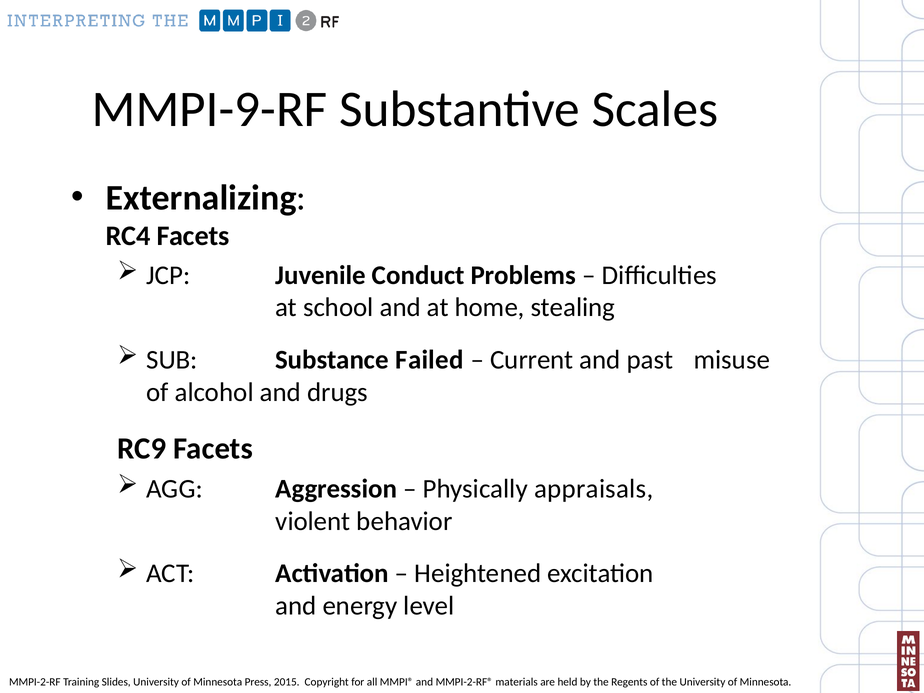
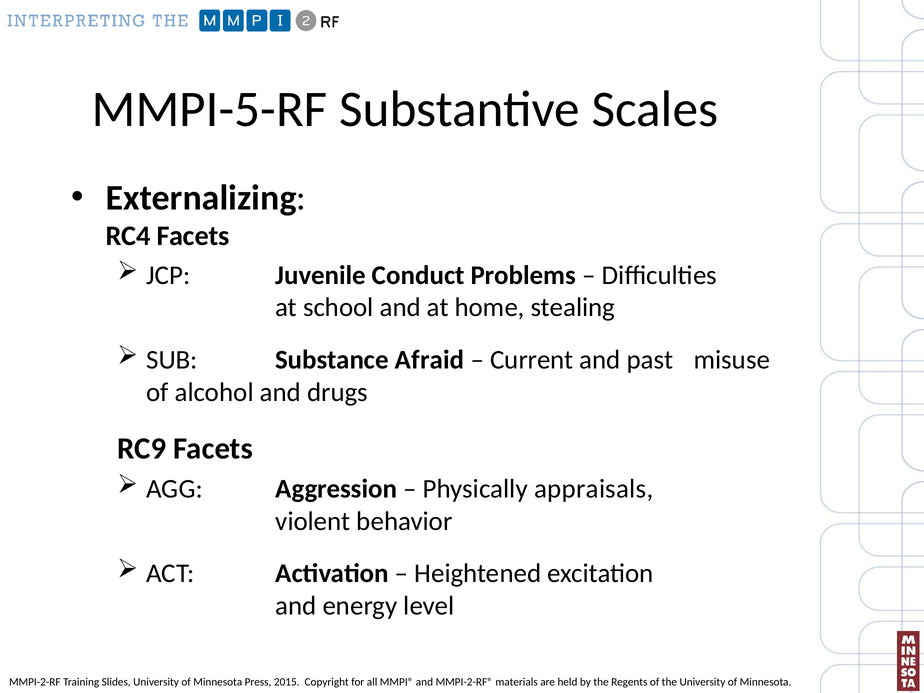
MMPI-9-RF: MMPI-9-RF -> MMPI-5-RF
Failed: Failed -> Afraid
